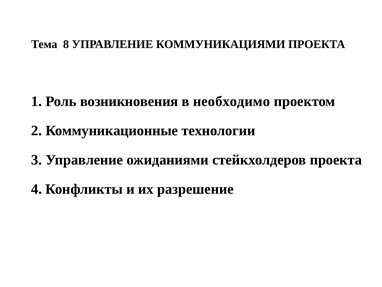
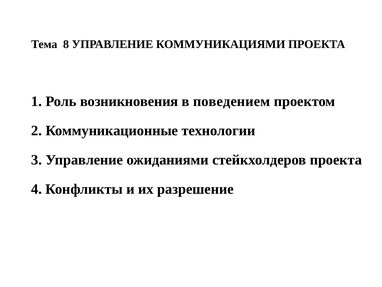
необходимо: необходимо -> поведением
